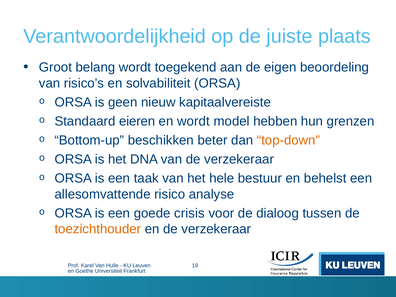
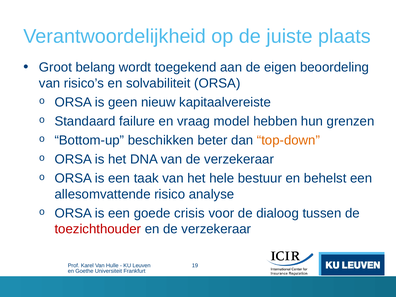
eieren: eieren -> failure
en wordt: wordt -> vraag
toezichthouder colour: orange -> red
